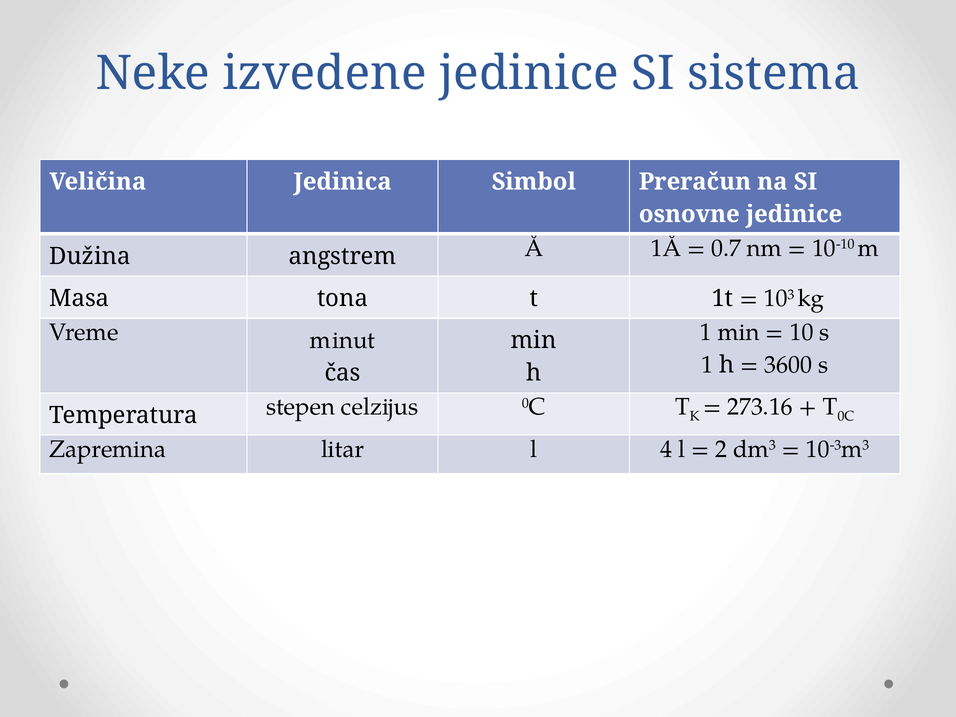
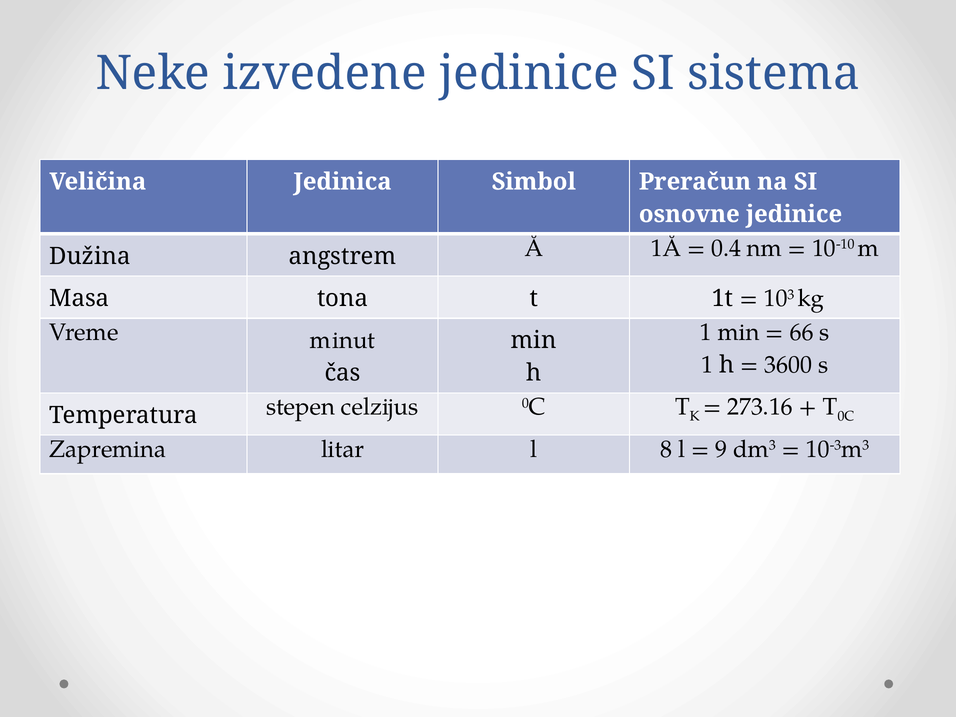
0.7: 0.7 -> 0.4
10: 10 -> 66
4: 4 -> 8
2: 2 -> 9
